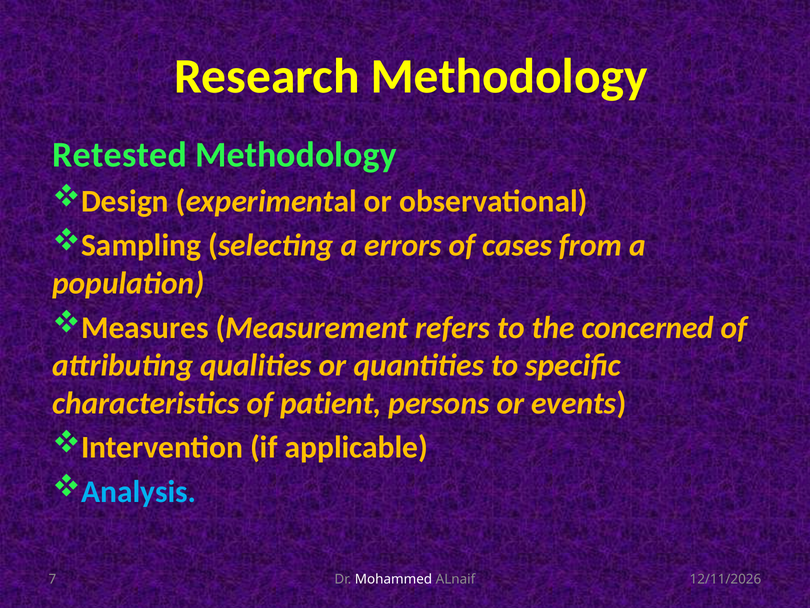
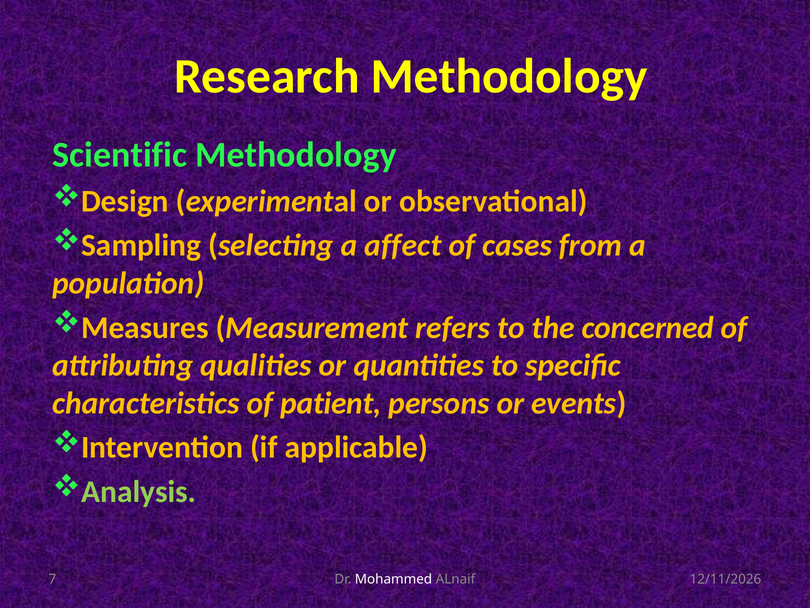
Retested: Retested -> Scientific
errors: errors -> affect
Analysis colour: light blue -> light green
